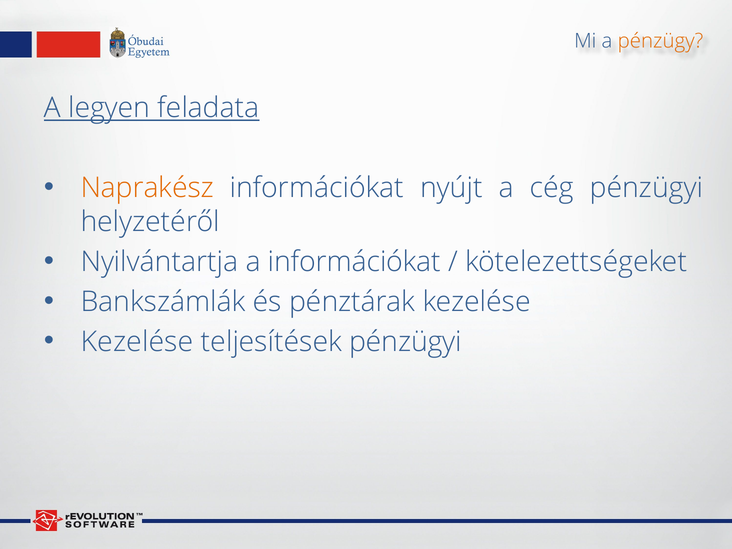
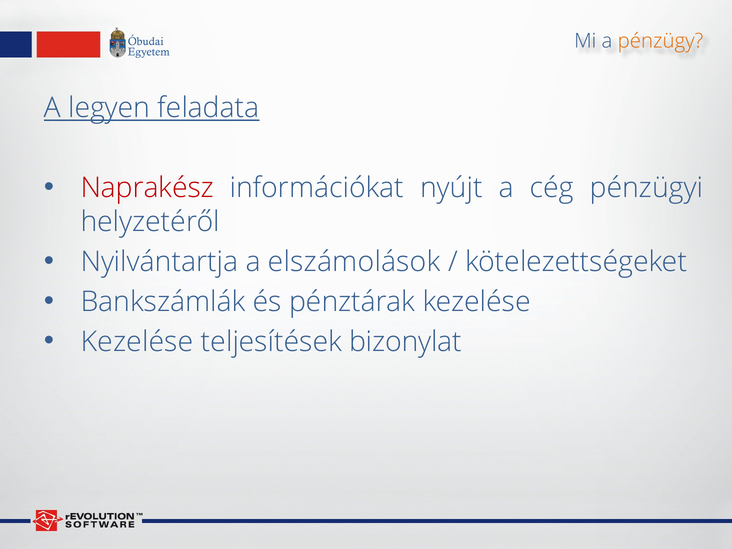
Naprakész colour: orange -> red
a információkat: információkat -> elszámolások
teljesítések pénzügyi: pénzügyi -> bizonylat
